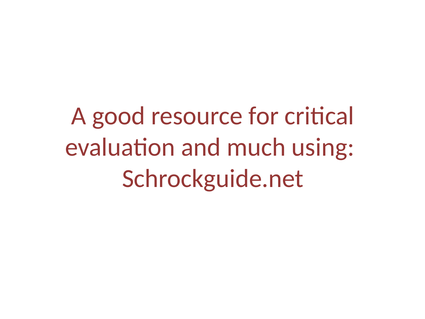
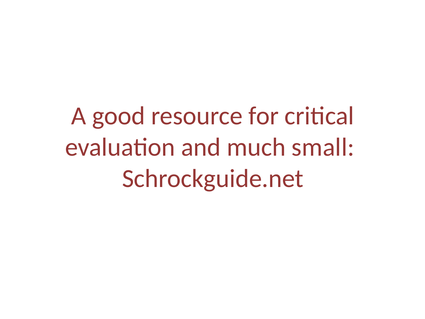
using: using -> small
